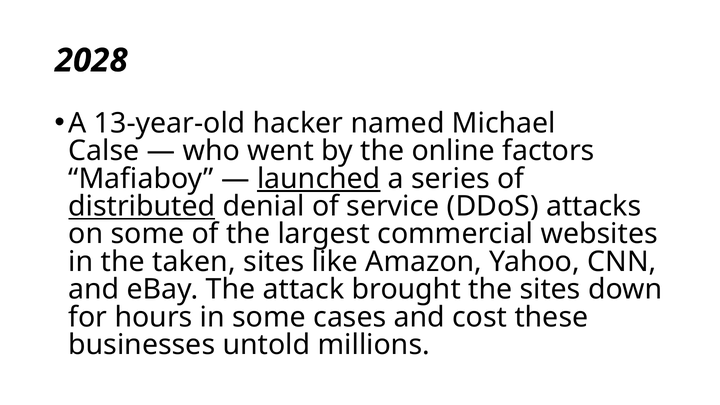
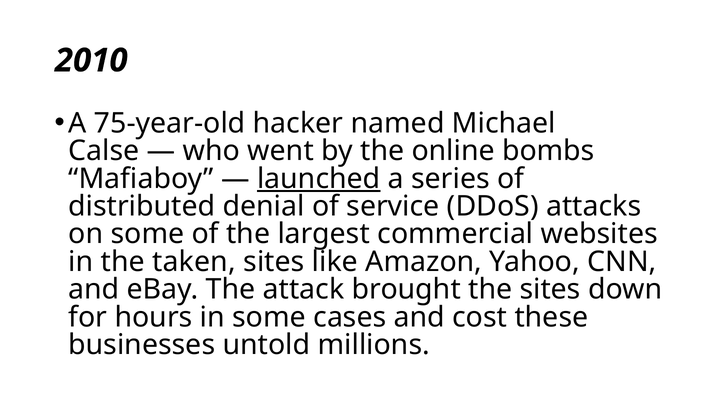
2028: 2028 -> 2010
13-year-old: 13-year-old -> 75-year-old
factors: factors -> bombs
distributed underline: present -> none
